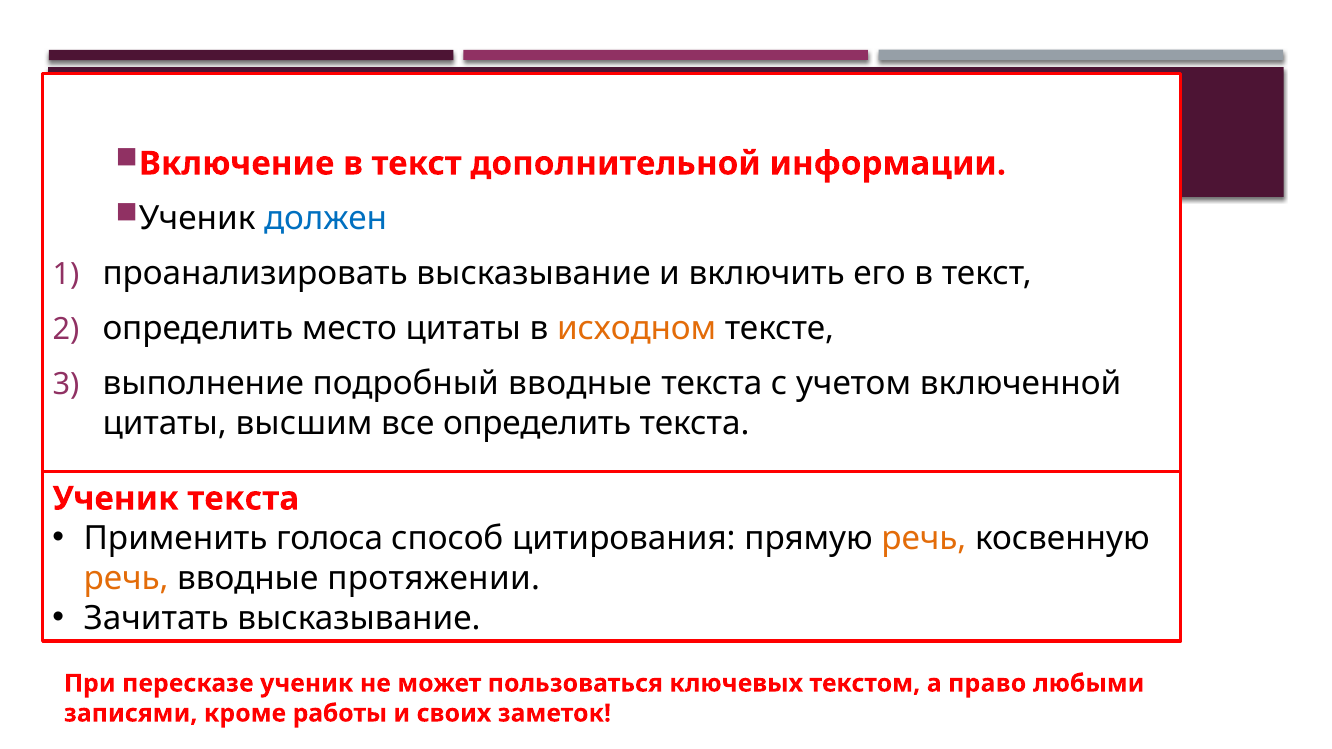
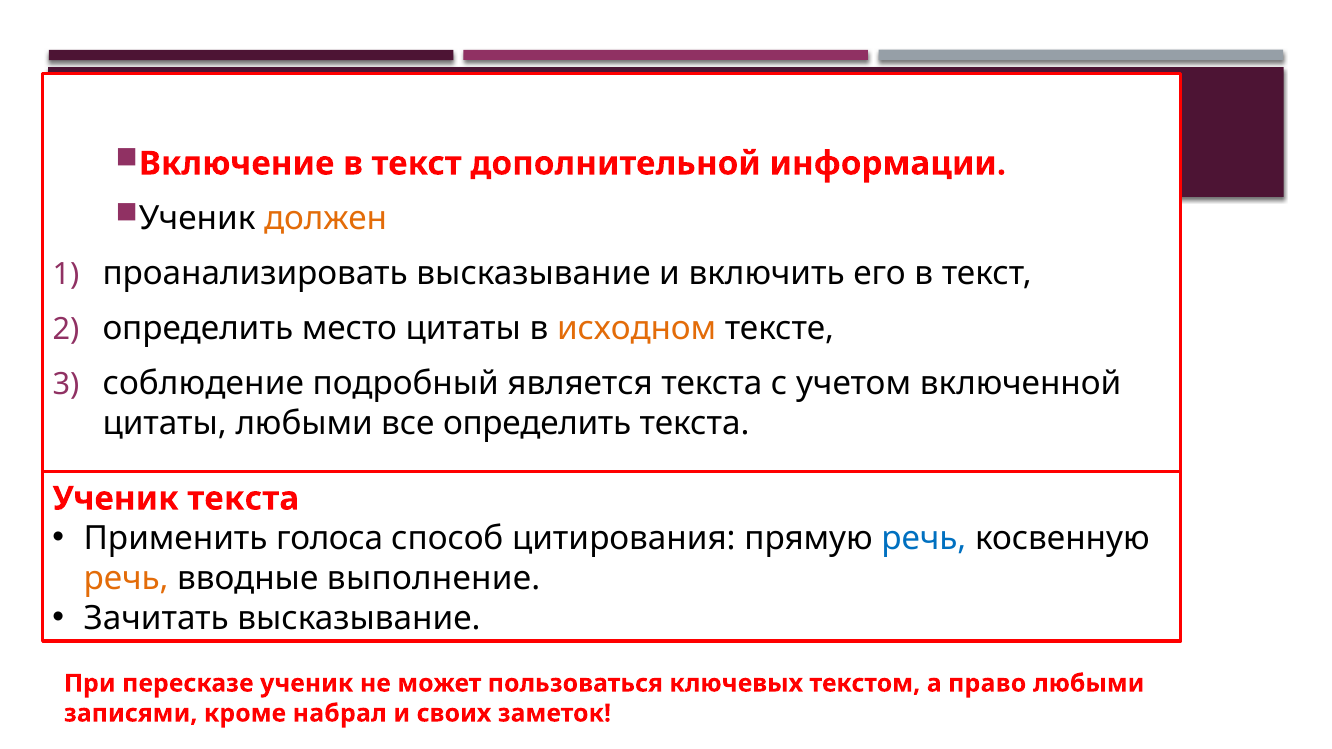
должен colour: blue -> orange
выполнение: выполнение -> соблюдение
подробный вводные: вводные -> является
цитаты высшим: высшим -> любыми
речь at (924, 539) colour: orange -> blue
протяжении: протяжении -> выполнение
работы: работы -> набрал
